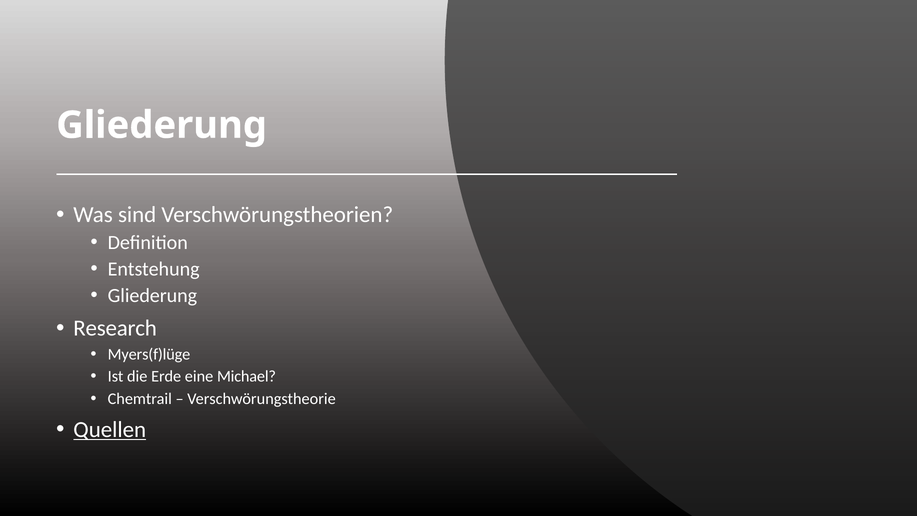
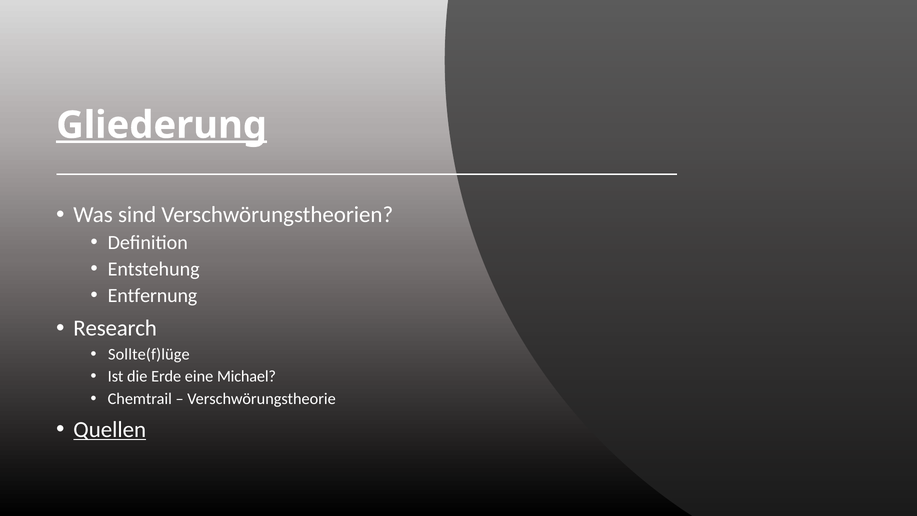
Gliederung at (162, 125) underline: none -> present
Gliederung at (152, 295): Gliederung -> Entfernung
Myers(f)lüge: Myers(f)lüge -> Sollte(f)lüge
